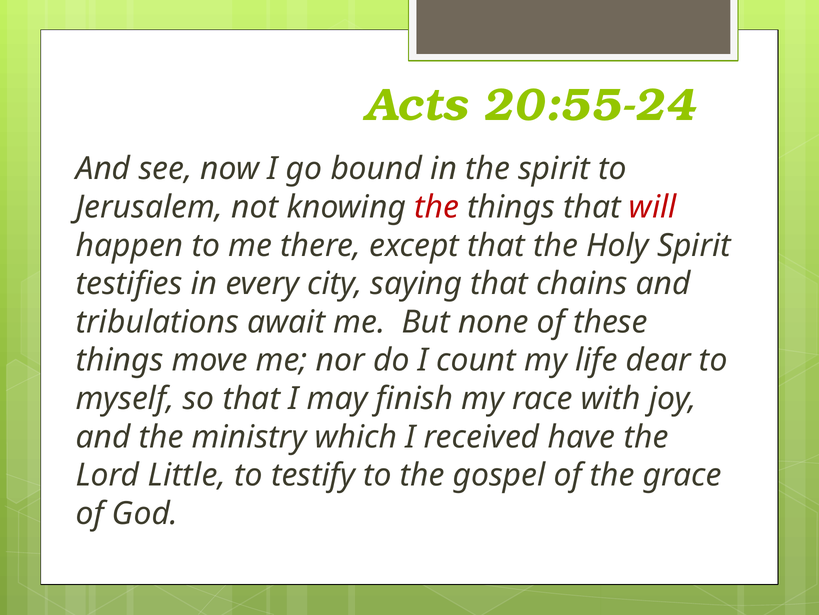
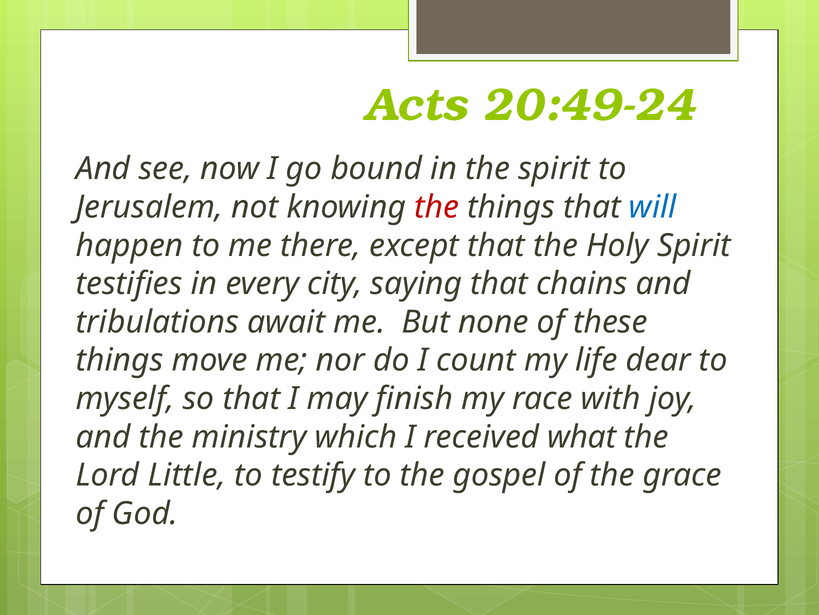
20:55-24: 20:55-24 -> 20:49-24
will colour: red -> blue
have: have -> what
